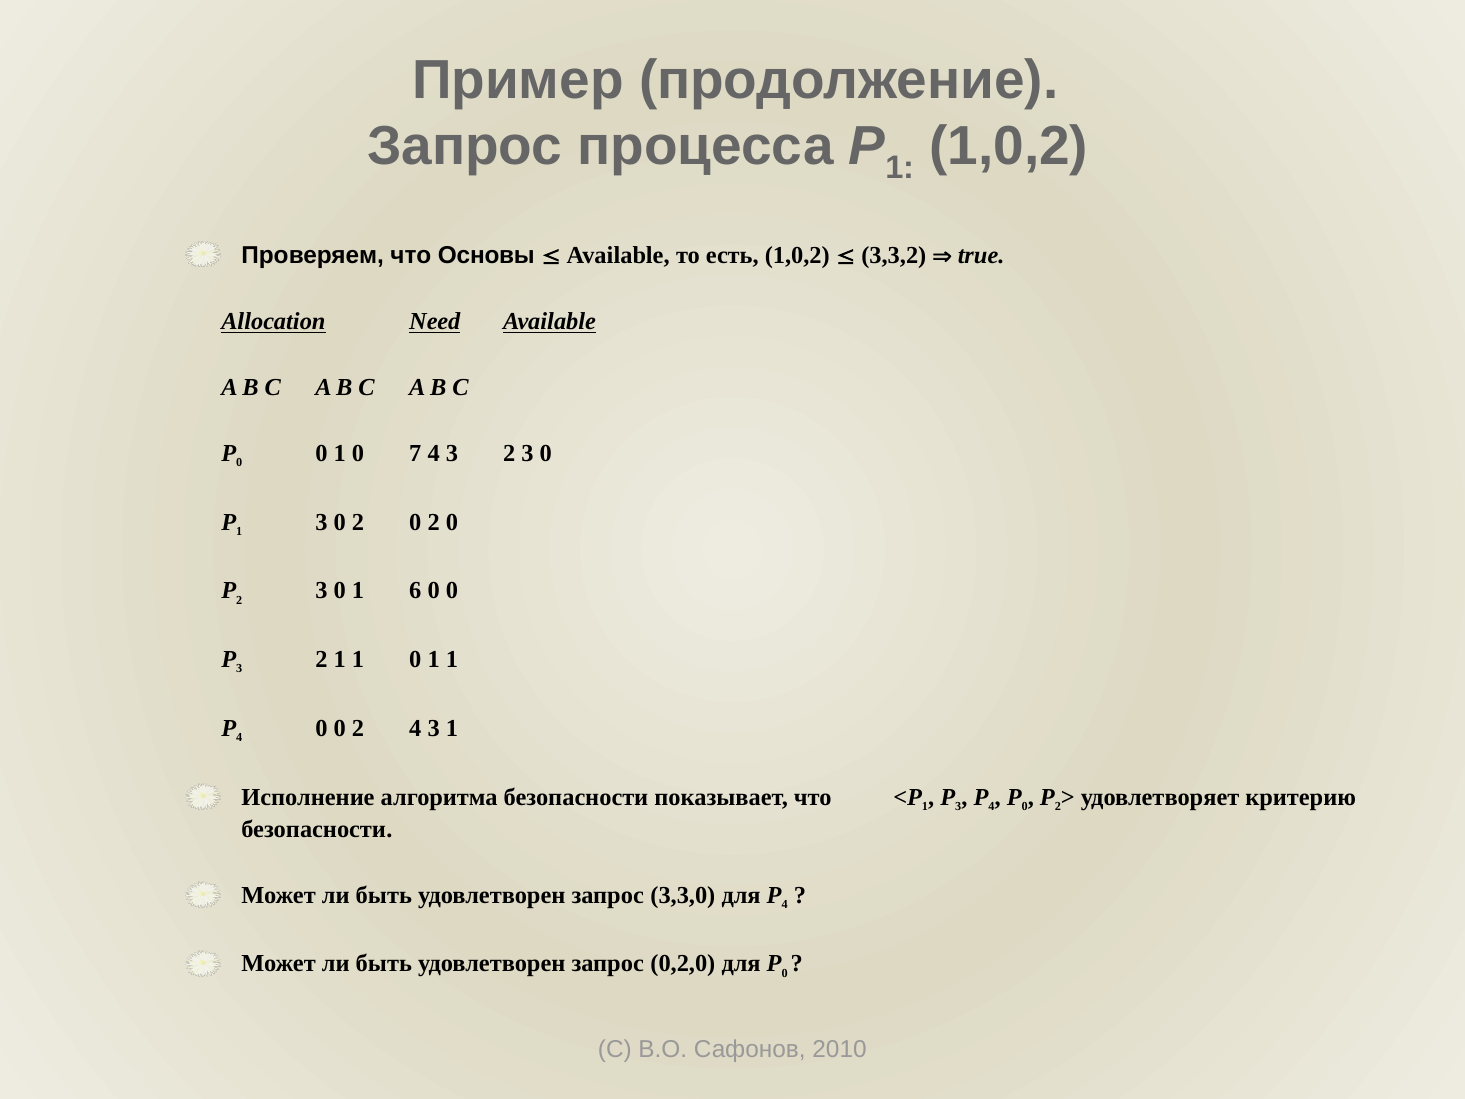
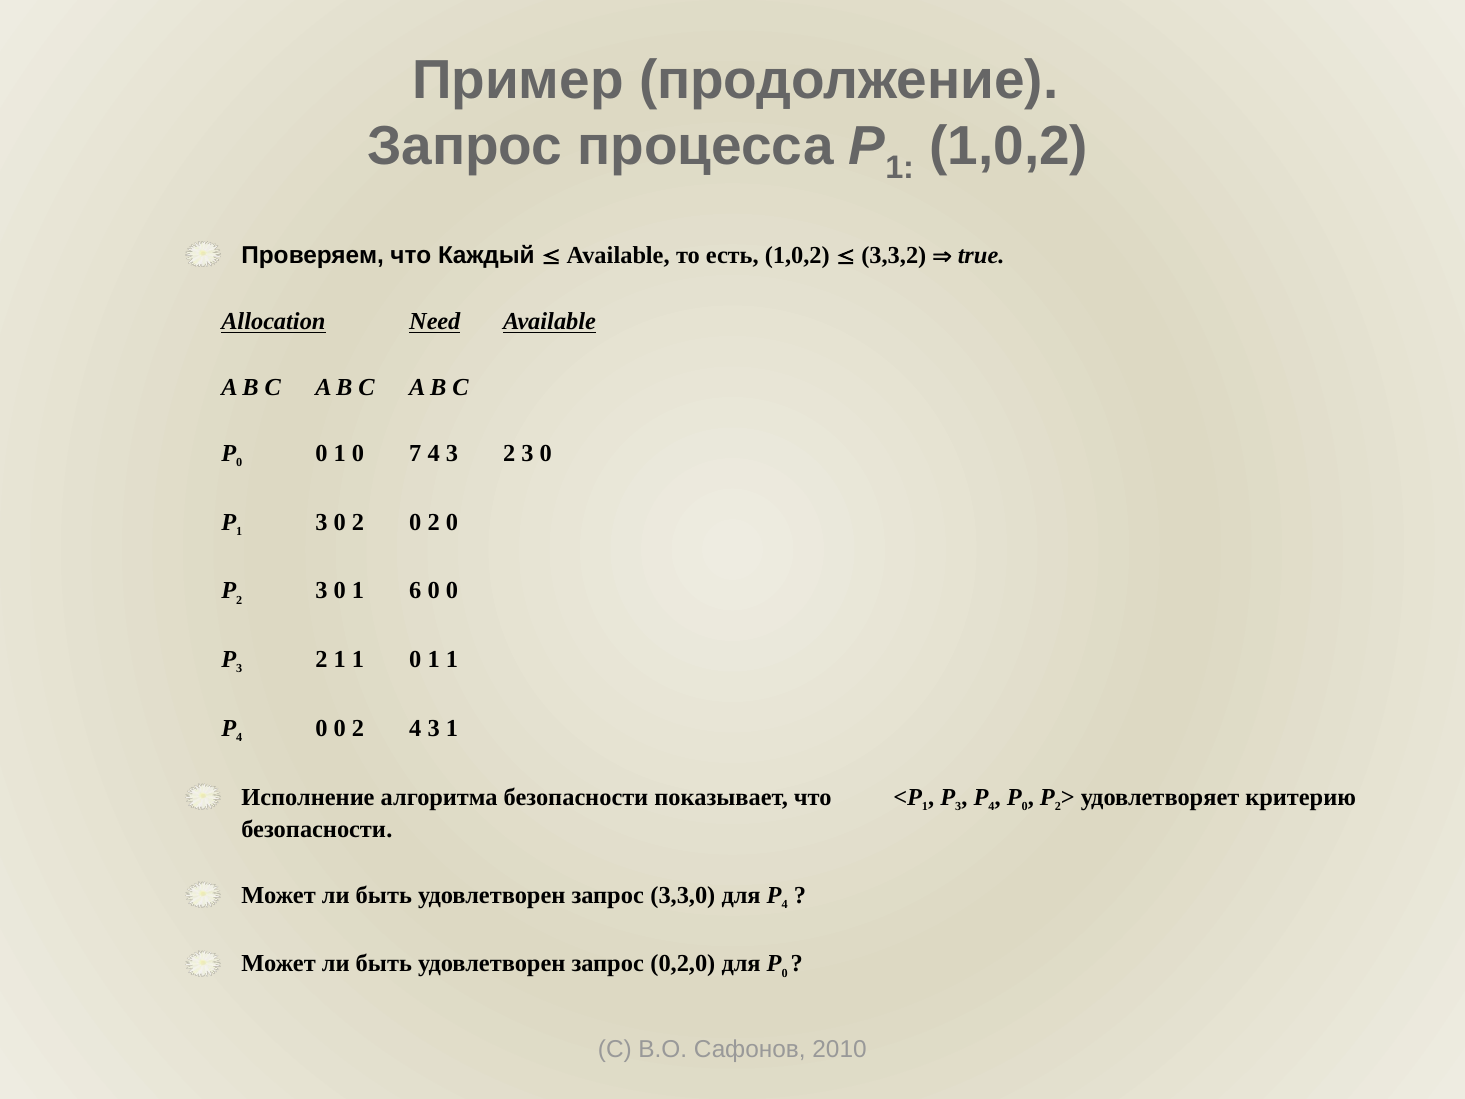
Основы: Основы -> Каждый
